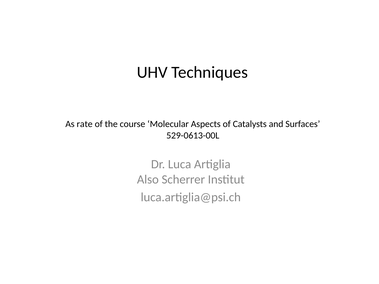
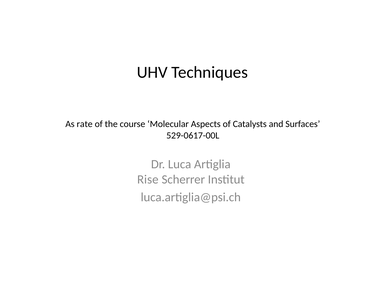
529-0613-00L: 529-0613-00L -> 529-0617-00L
Also: Also -> Rise
